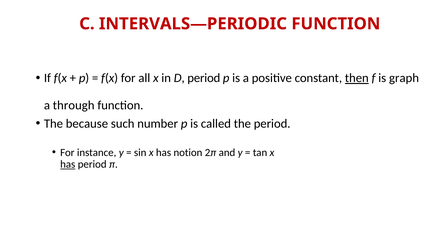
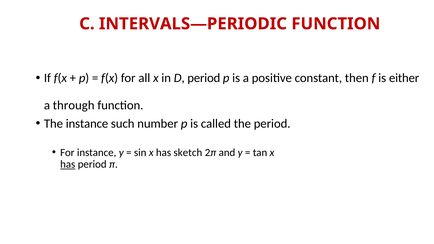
then underline: present -> none
graph: graph -> either
The because: because -> instance
notion: notion -> sketch
